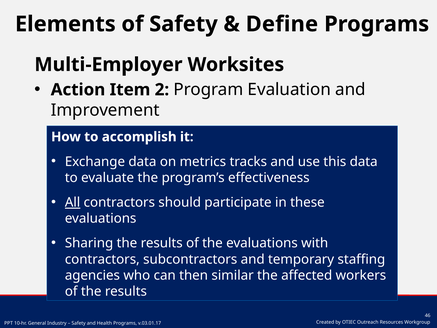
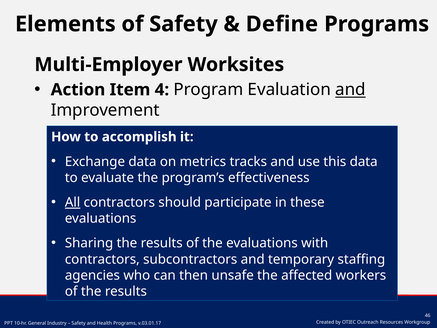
2: 2 -> 4
and at (350, 90) underline: none -> present
similar: similar -> unsafe
